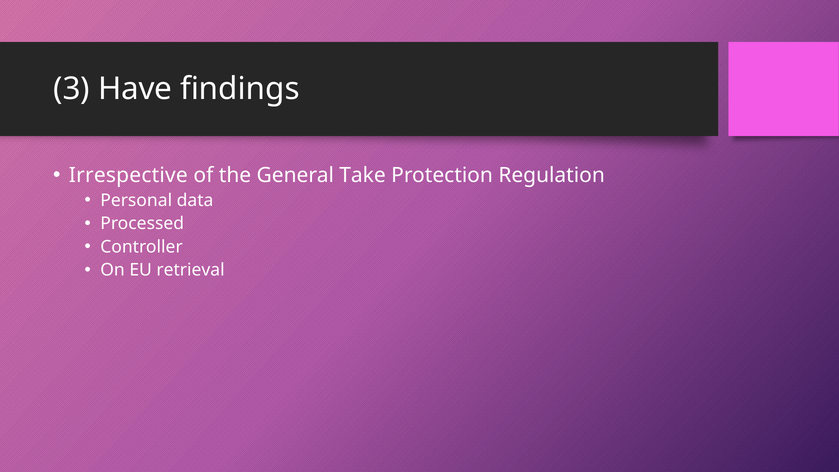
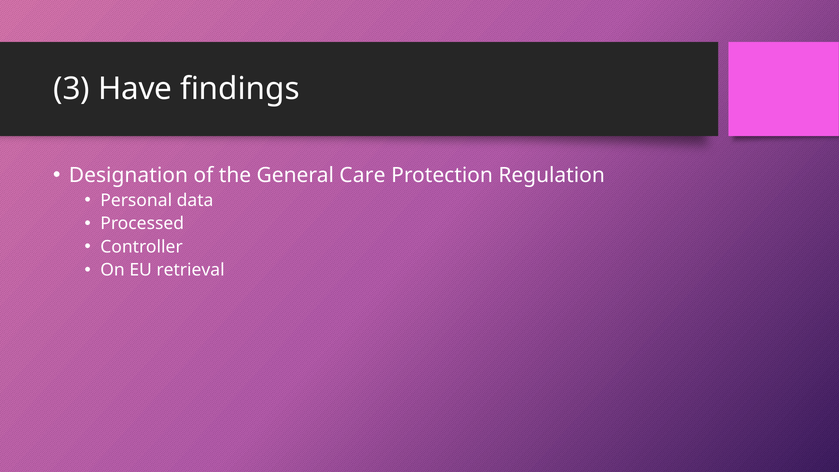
Irrespective: Irrespective -> Designation
Take: Take -> Care
